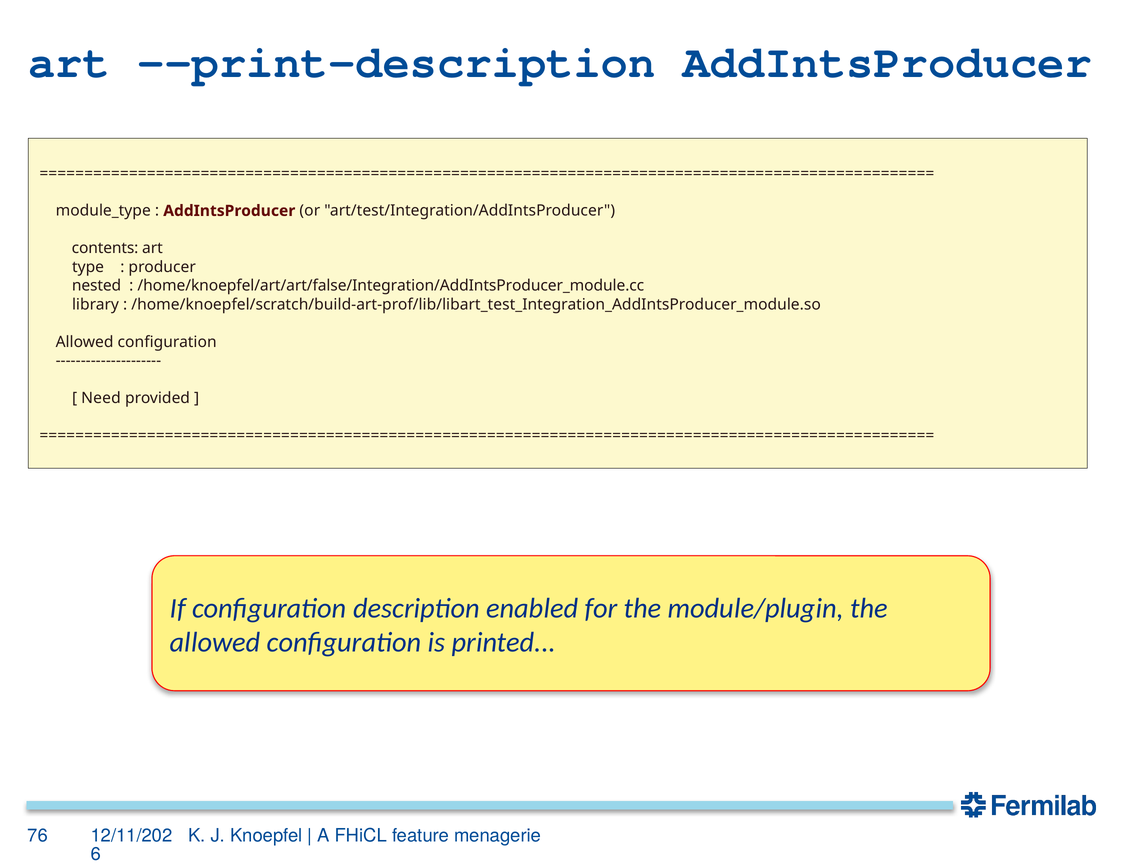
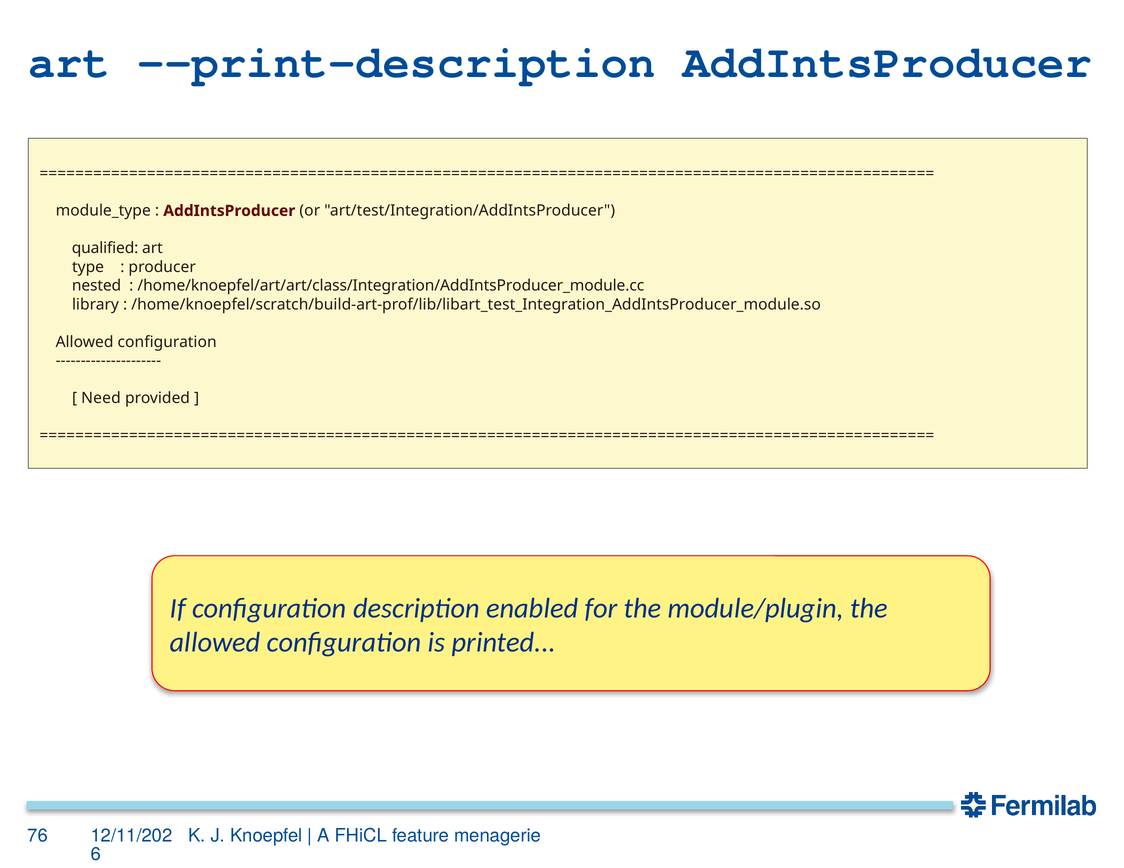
contents: contents -> qualified
/home/knoepfel/art/art/false/Integration/AddIntsProducer_module.cc: /home/knoepfel/art/art/false/Integration/AddIntsProducer_module.cc -> /home/knoepfel/art/art/class/Integration/AddIntsProducer_module.cc
